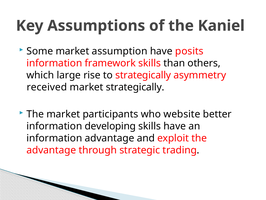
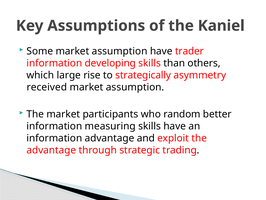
posits: posits -> trader
framework: framework -> developing
strategically at (135, 87): strategically -> assumption
website: website -> random
developing: developing -> measuring
